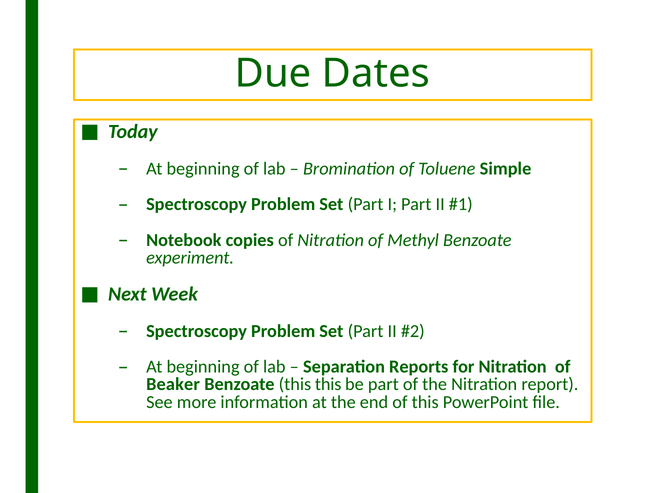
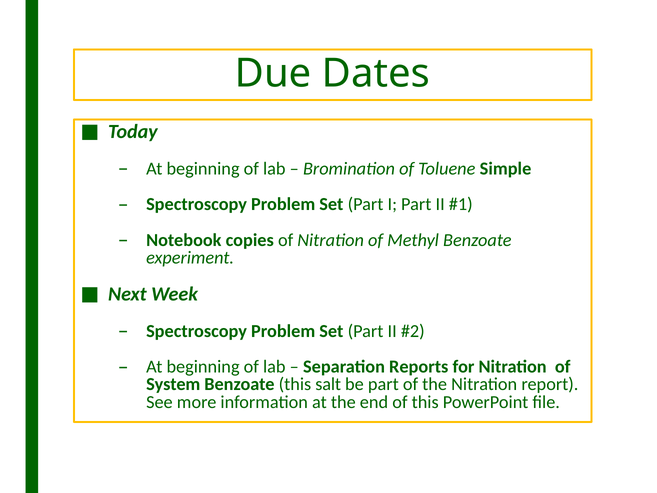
Beaker: Beaker -> System
this this: this -> salt
